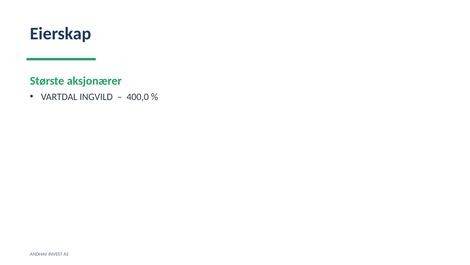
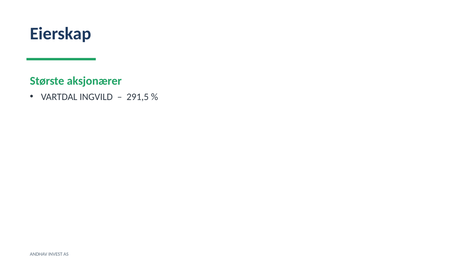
400,0: 400,0 -> 291,5
